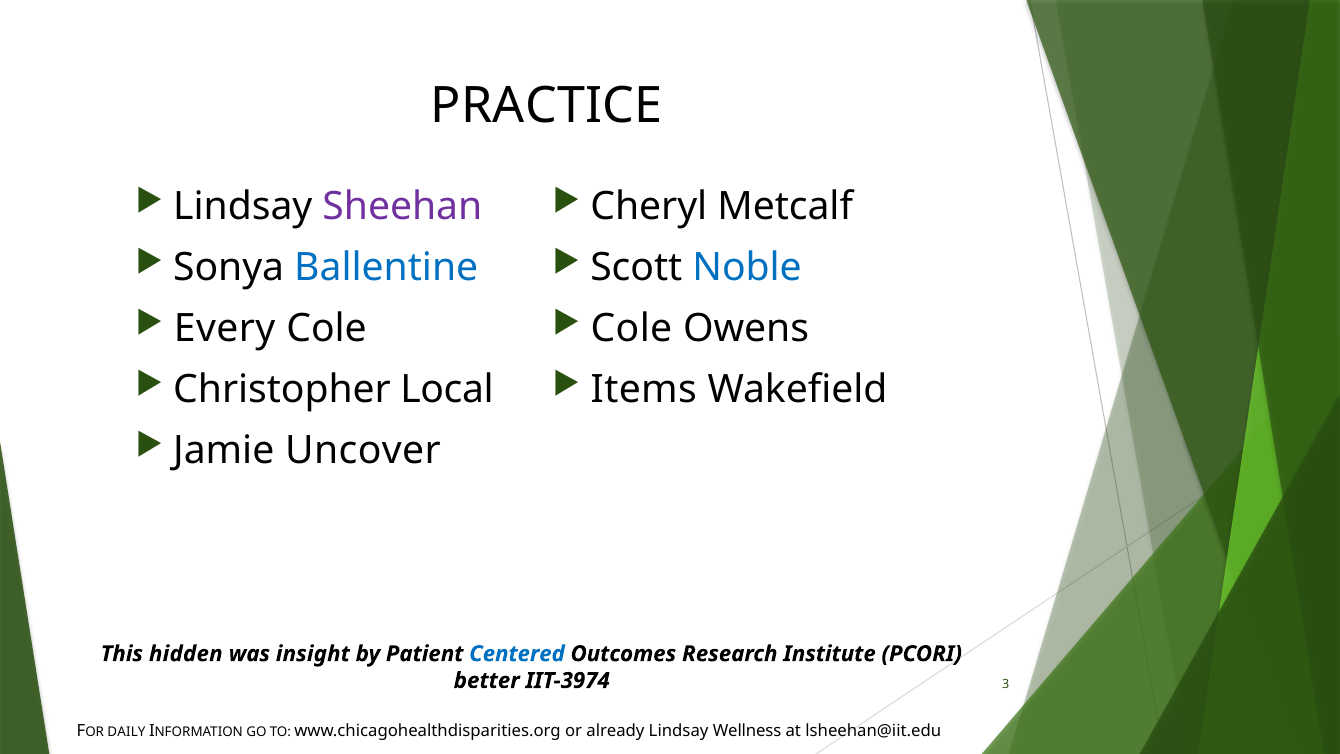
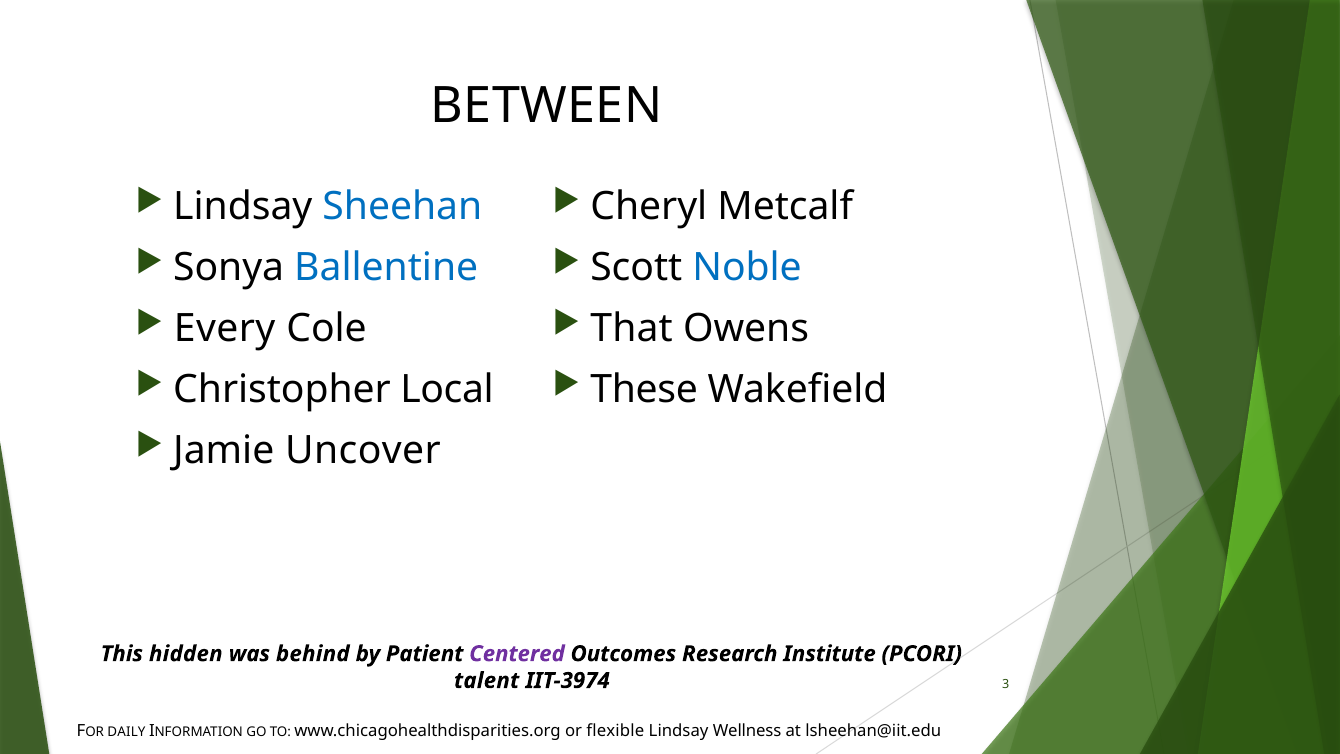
PRACTICE: PRACTICE -> BETWEEN
Sheehan colour: purple -> blue
Cole at (631, 329): Cole -> That
Items: Items -> These
insight: insight -> behind
Centered colour: blue -> purple
better: better -> talent
already: already -> flexible
